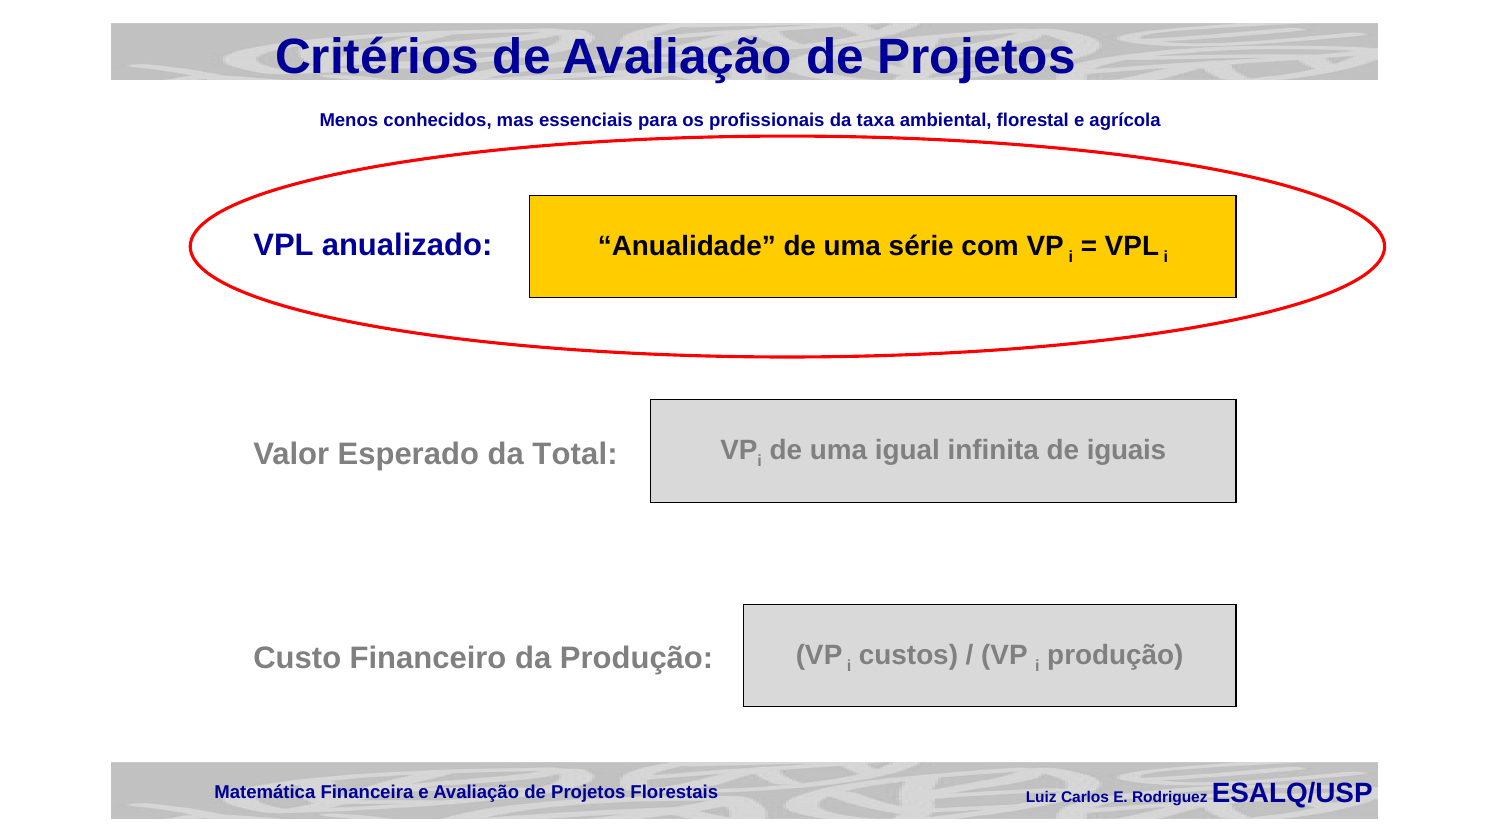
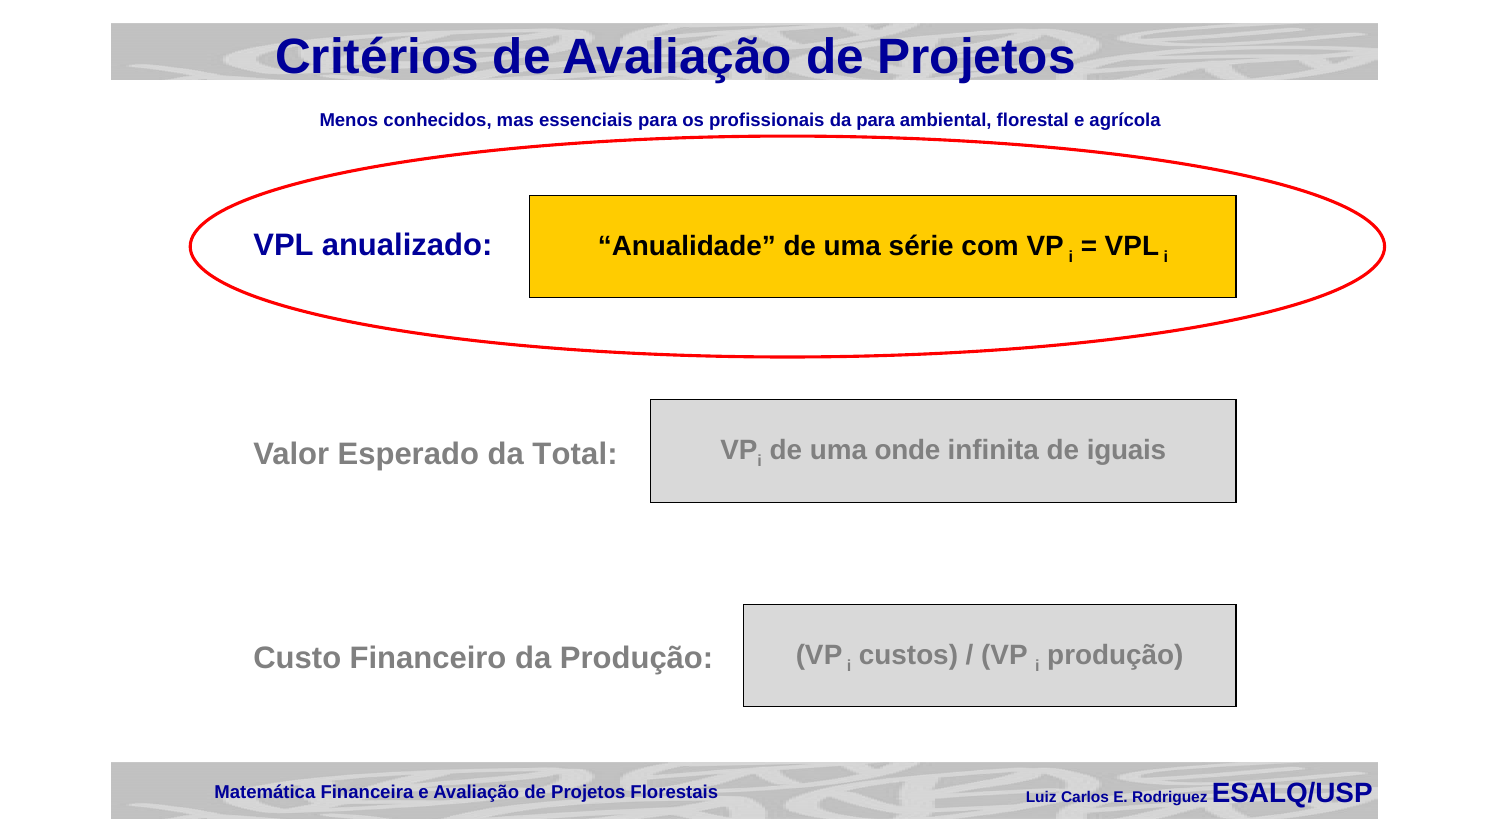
da taxa: taxa -> para
igual: igual -> onde
